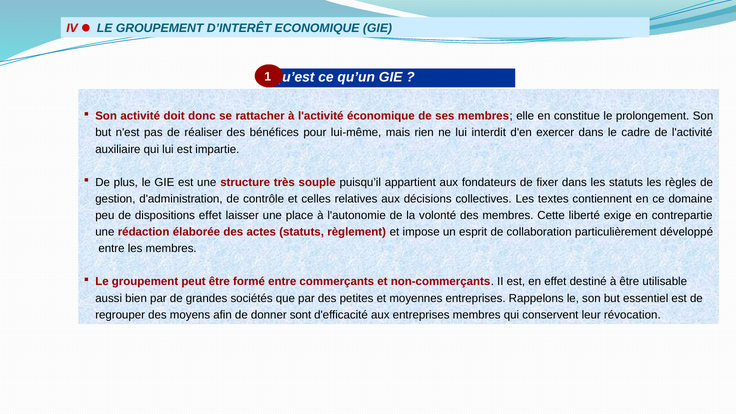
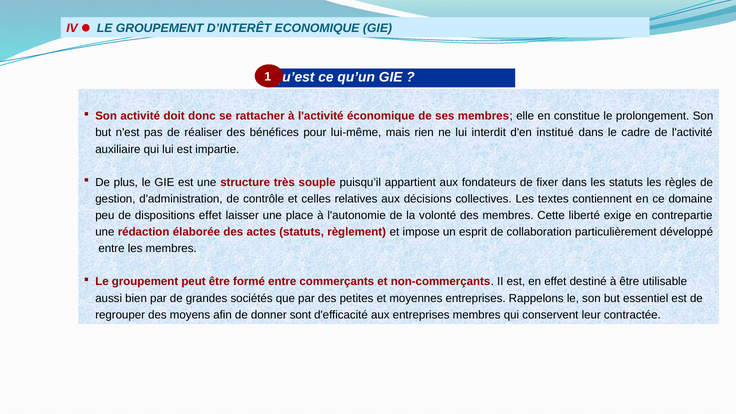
exercer: exercer -> institué
révocation: révocation -> contractée
